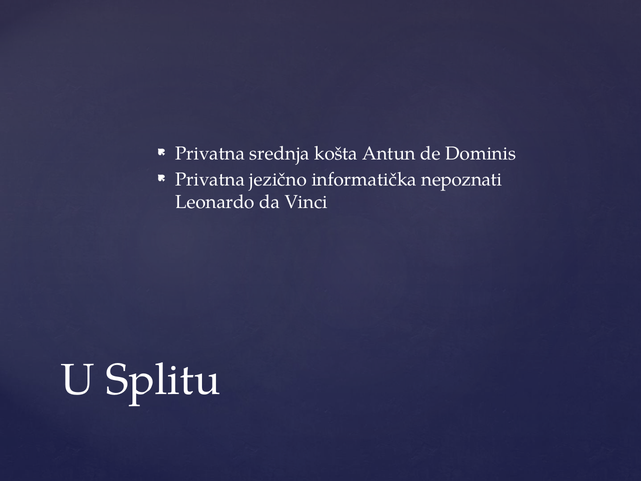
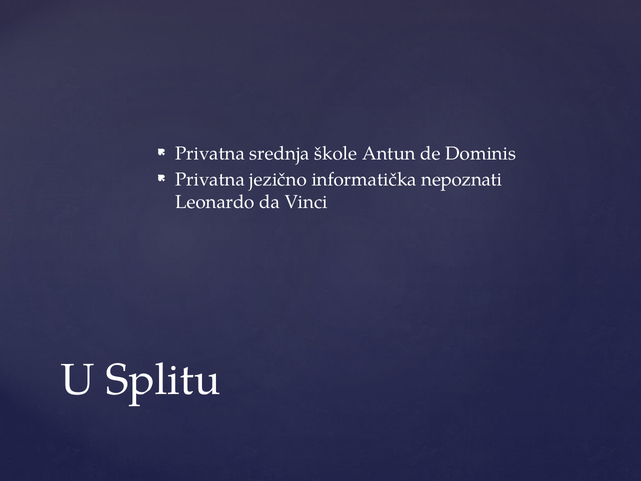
košta: košta -> škole
